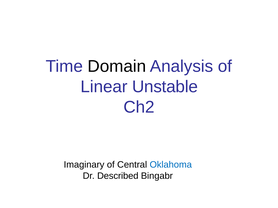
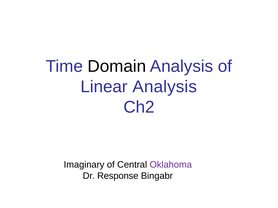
Linear Unstable: Unstable -> Analysis
Oklahoma colour: blue -> purple
Described: Described -> Response
